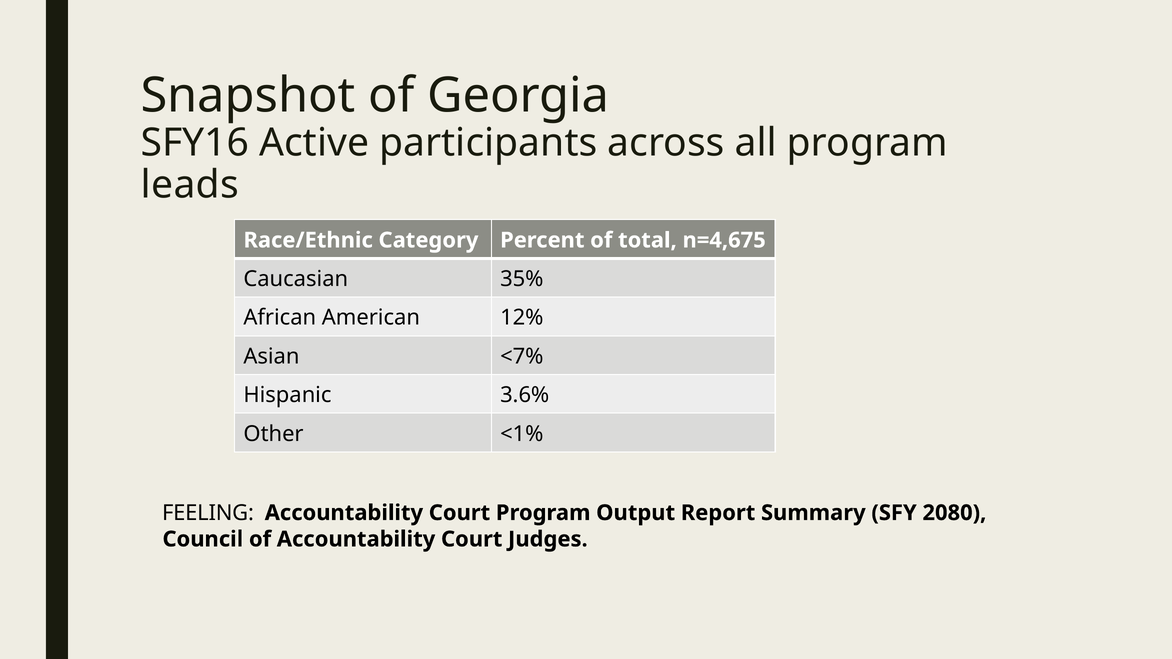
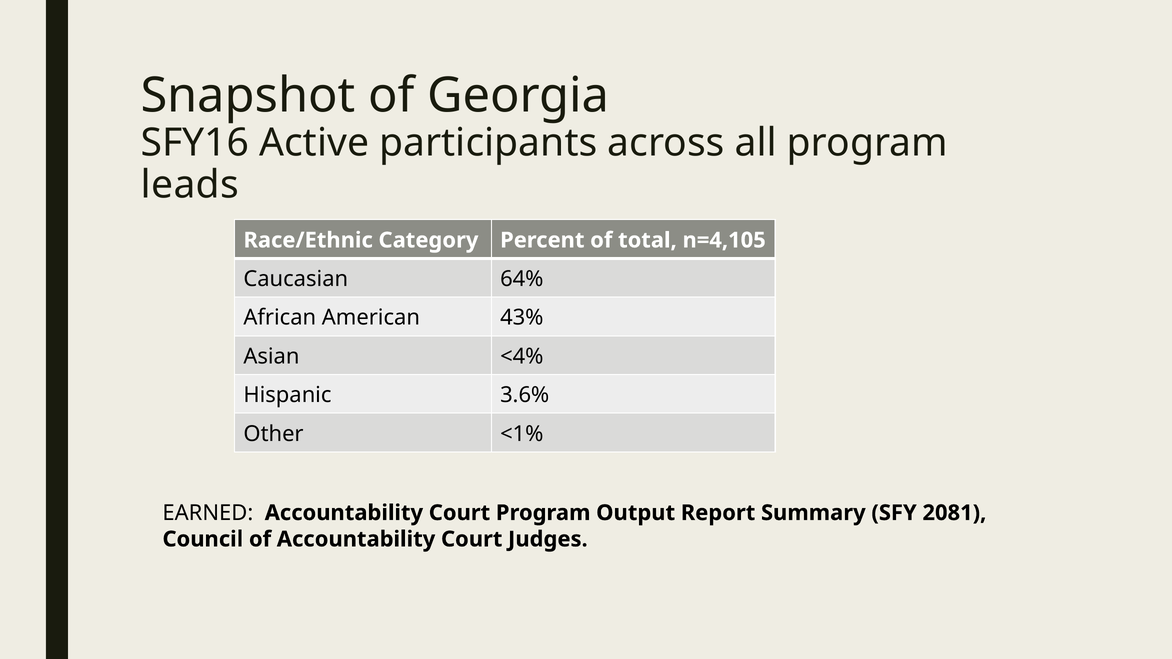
n=4,675: n=4,675 -> n=4,105
35%: 35% -> 64%
12%: 12% -> 43%
<7%: <7% -> <4%
FEELING: FEELING -> EARNED
2080: 2080 -> 2081
